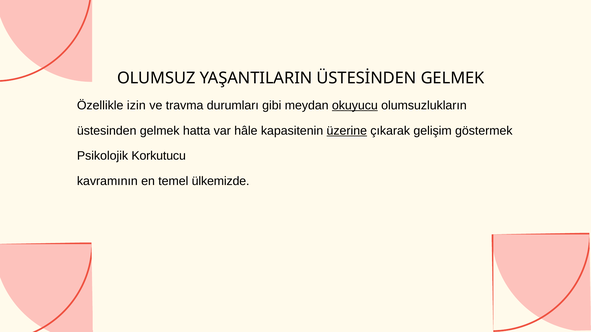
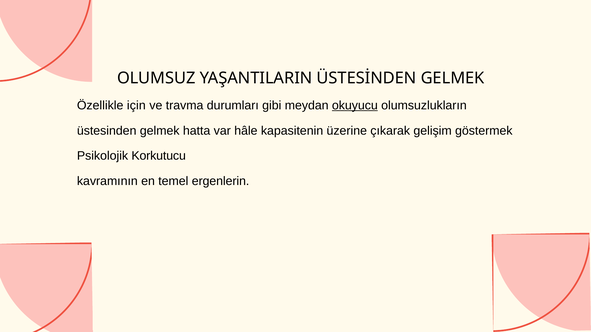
izin: izin -> için
üzerine underline: present -> none
ülkemizde: ülkemizde -> ergenlerin
